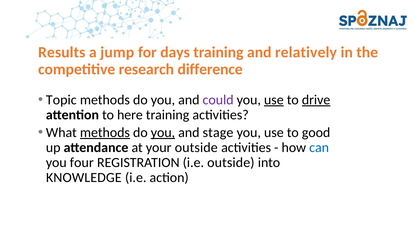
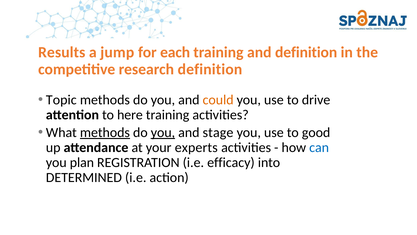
days: days -> each
and relatively: relatively -> definition
research difference: difference -> definition
could colour: purple -> orange
use at (274, 100) underline: present -> none
drive underline: present -> none
your outside: outside -> experts
four: four -> plan
i.e outside: outside -> efficacy
KNOWLEDGE: KNOWLEDGE -> DETERMINED
